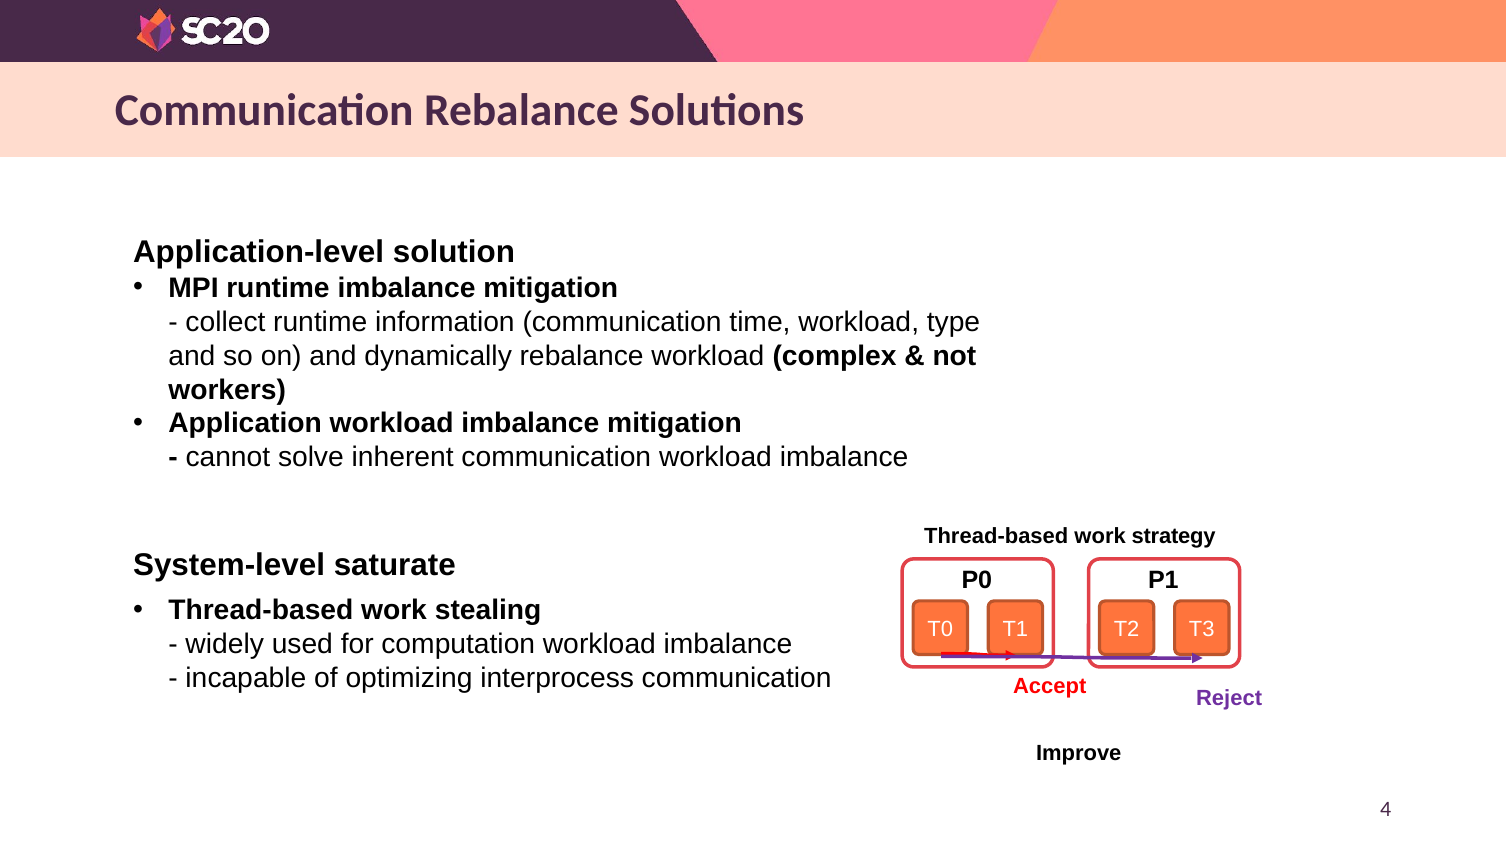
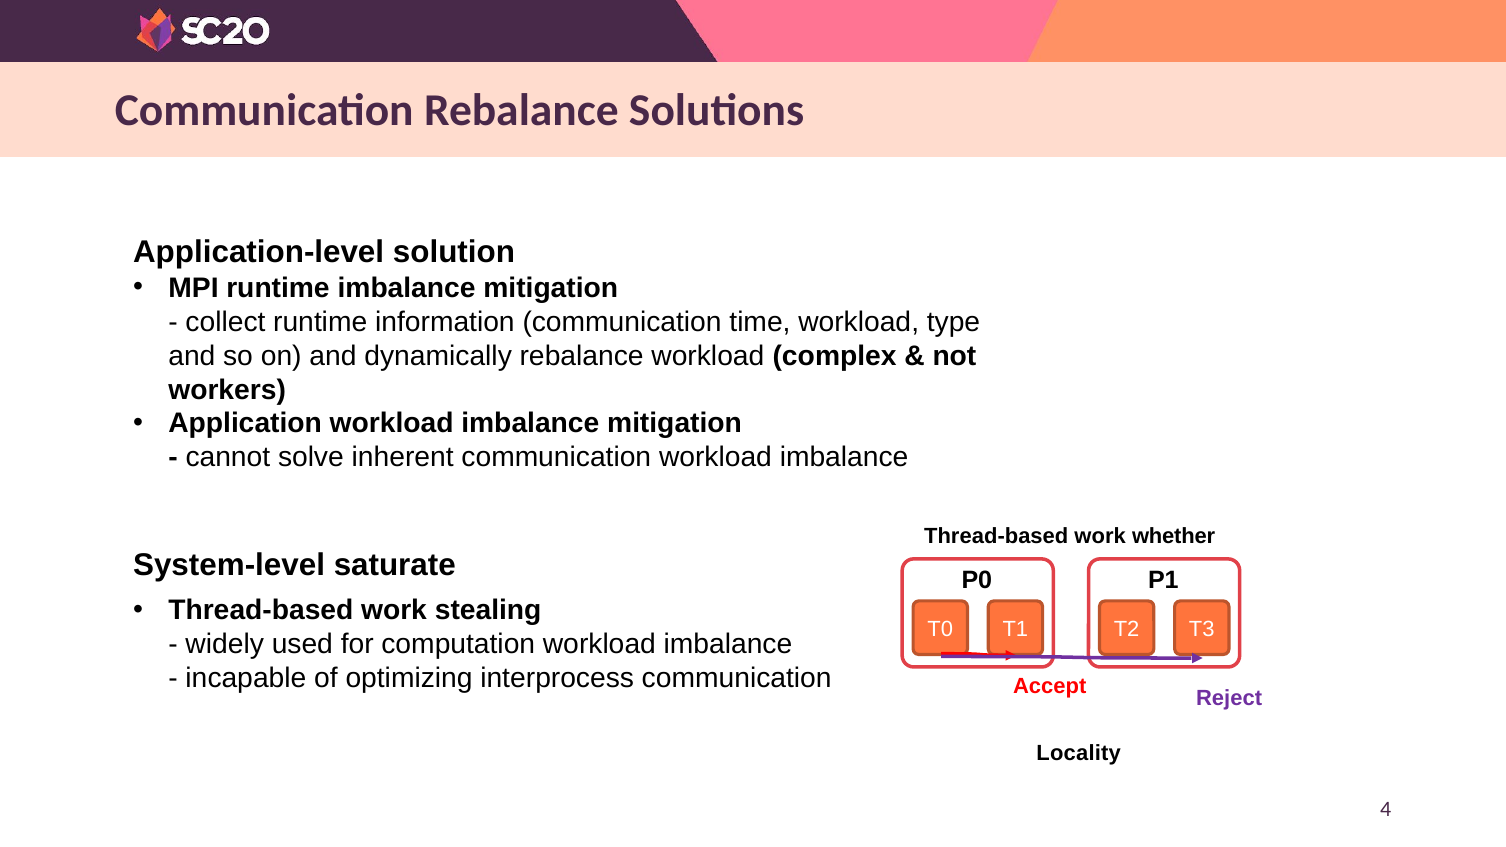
strategy: strategy -> whether
Improve: Improve -> Locality
